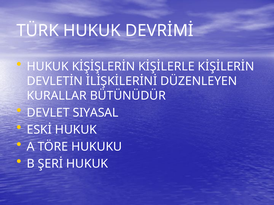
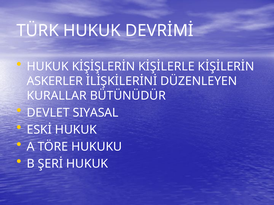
DEVLETİN: DEVLETİN -> ASKERLER
